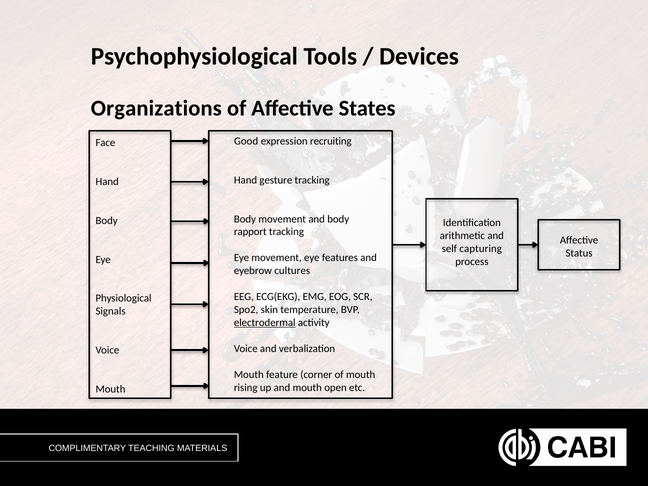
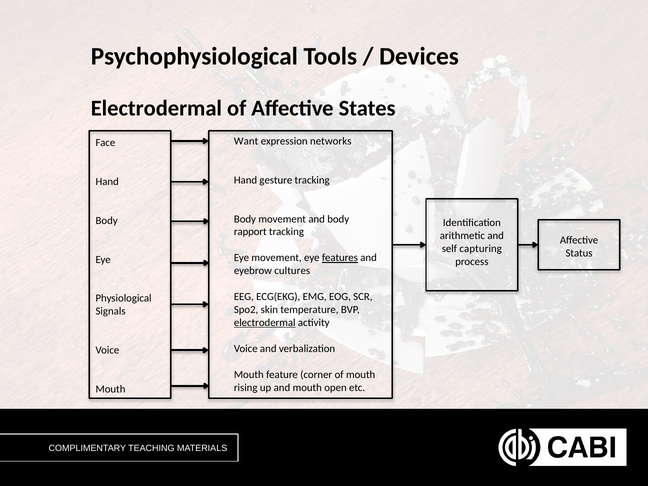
Organizations at (156, 108): Organizations -> Electrodermal
Good: Good -> Want
recruiting: recruiting -> networks
features underline: none -> present
